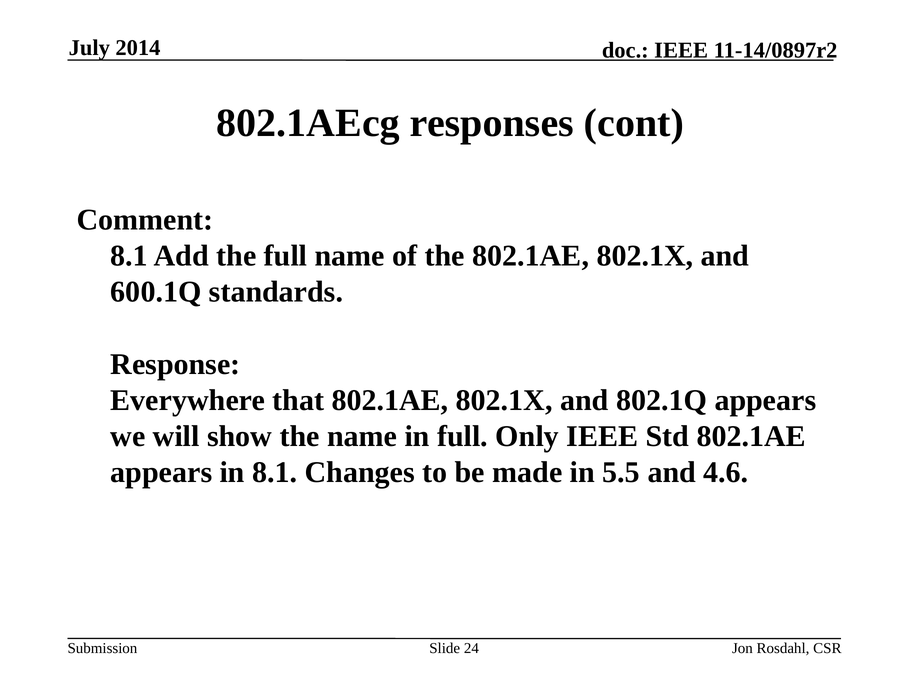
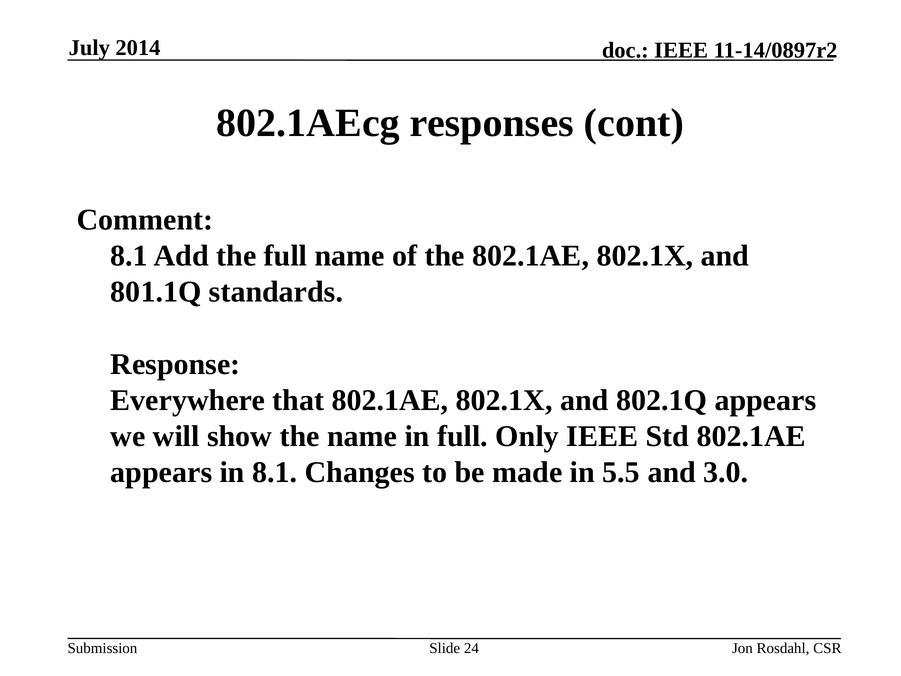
600.1Q: 600.1Q -> 801.1Q
4.6: 4.6 -> 3.0
